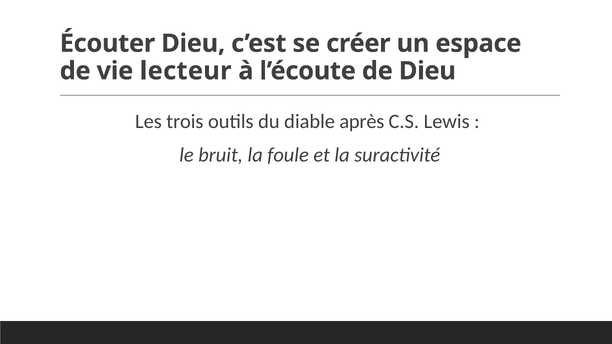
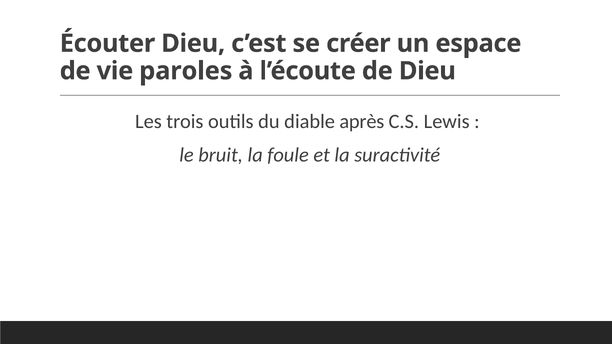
lecteur: lecteur -> paroles
